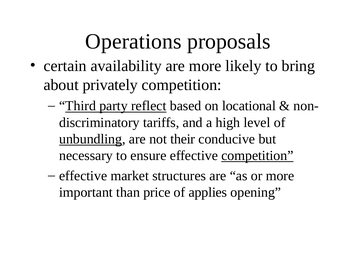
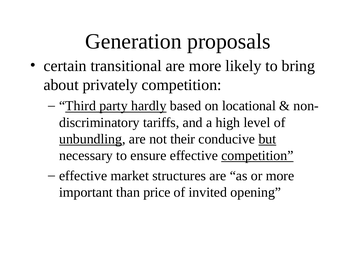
Operations: Operations -> Generation
availability: availability -> transitional
reflect: reflect -> hardly
but underline: none -> present
applies: applies -> invited
